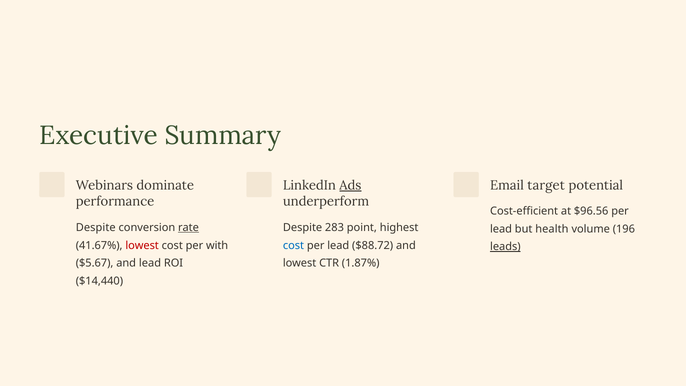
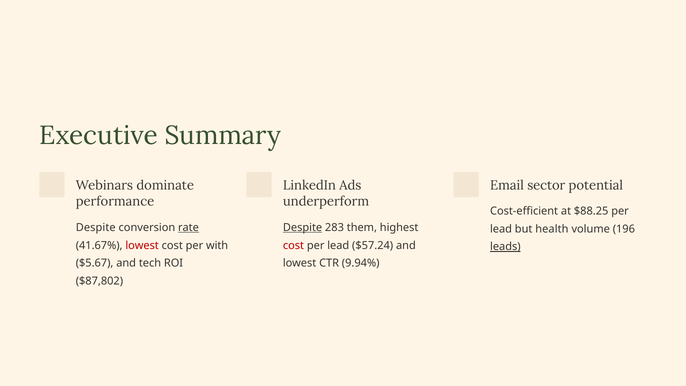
target: target -> sector
Ads underline: present -> none
$96.56: $96.56 -> $88.25
Despite at (303, 228) underline: none -> present
point: point -> them
cost at (293, 245) colour: blue -> red
$88.72: $88.72 -> $57.24
and lead: lead -> tech
1.87%: 1.87% -> 9.94%
$14,440: $14,440 -> $87,802
